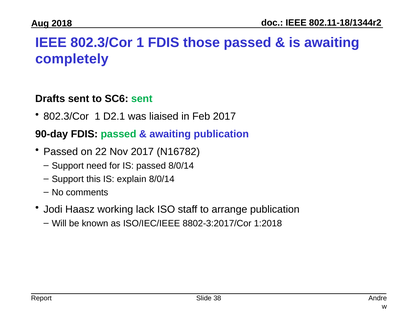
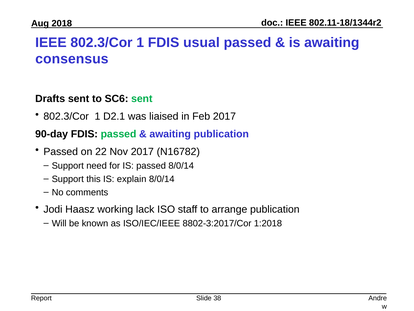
those: those -> usual
completely: completely -> consensus
